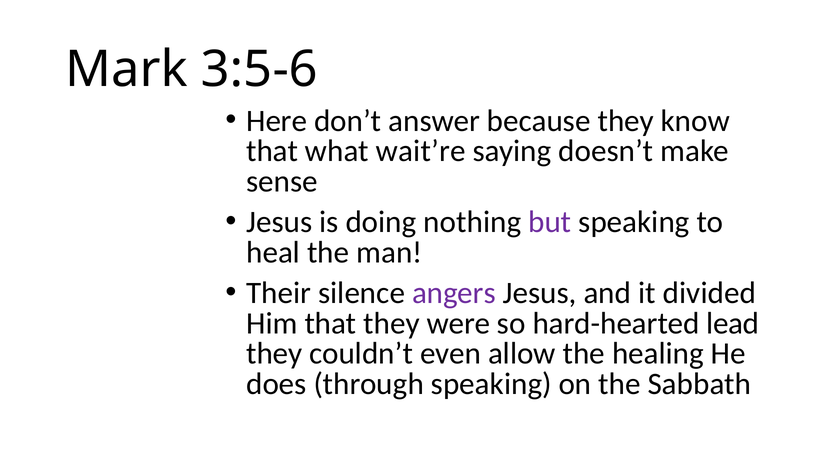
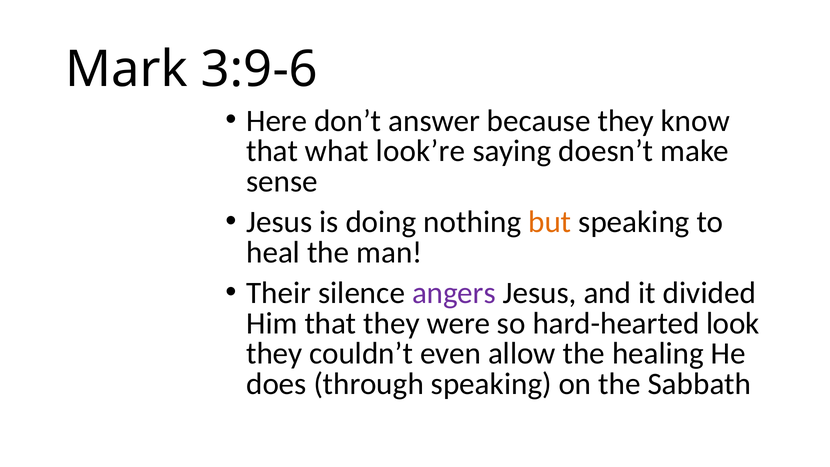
3:5-6: 3:5-6 -> 3:9-6
wait’re: wait’re -> look’re
but colour: purple -> orange
lead: lead -> look
